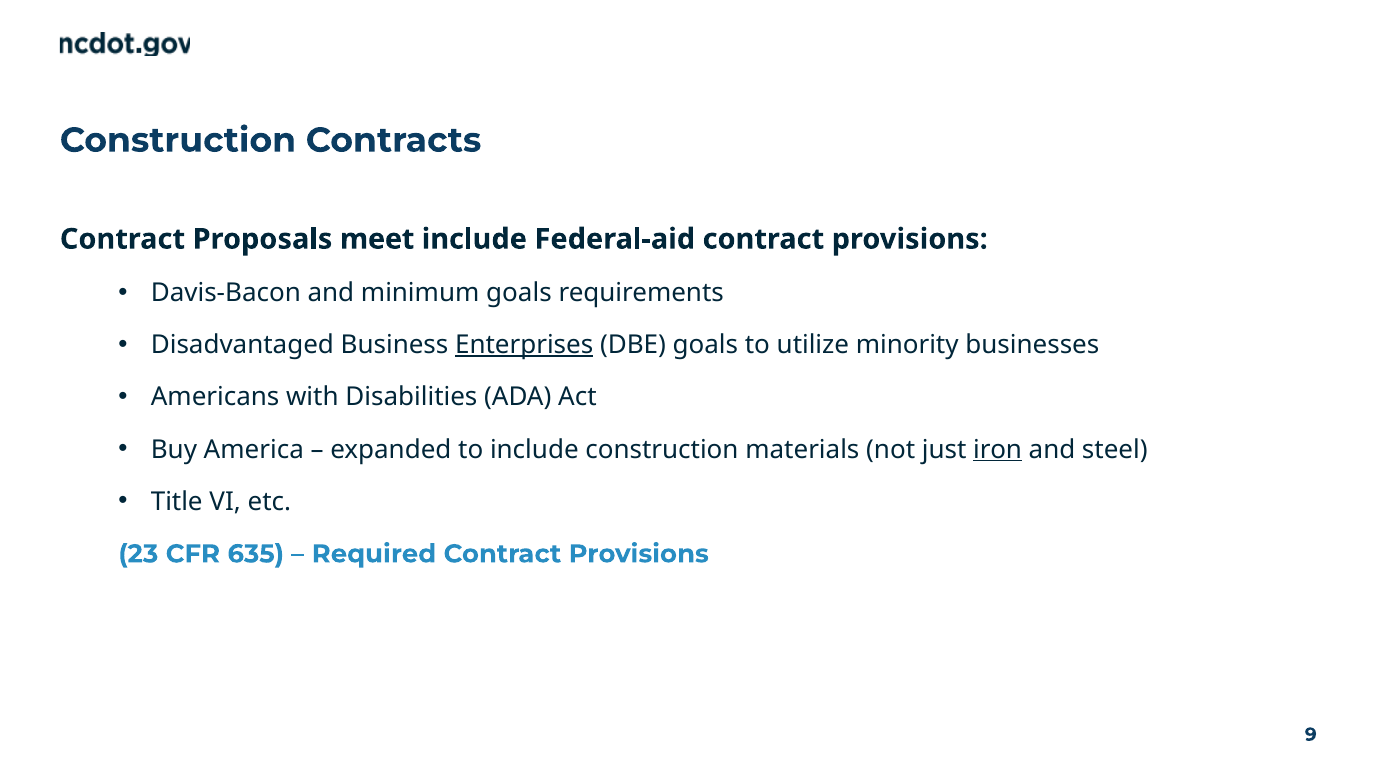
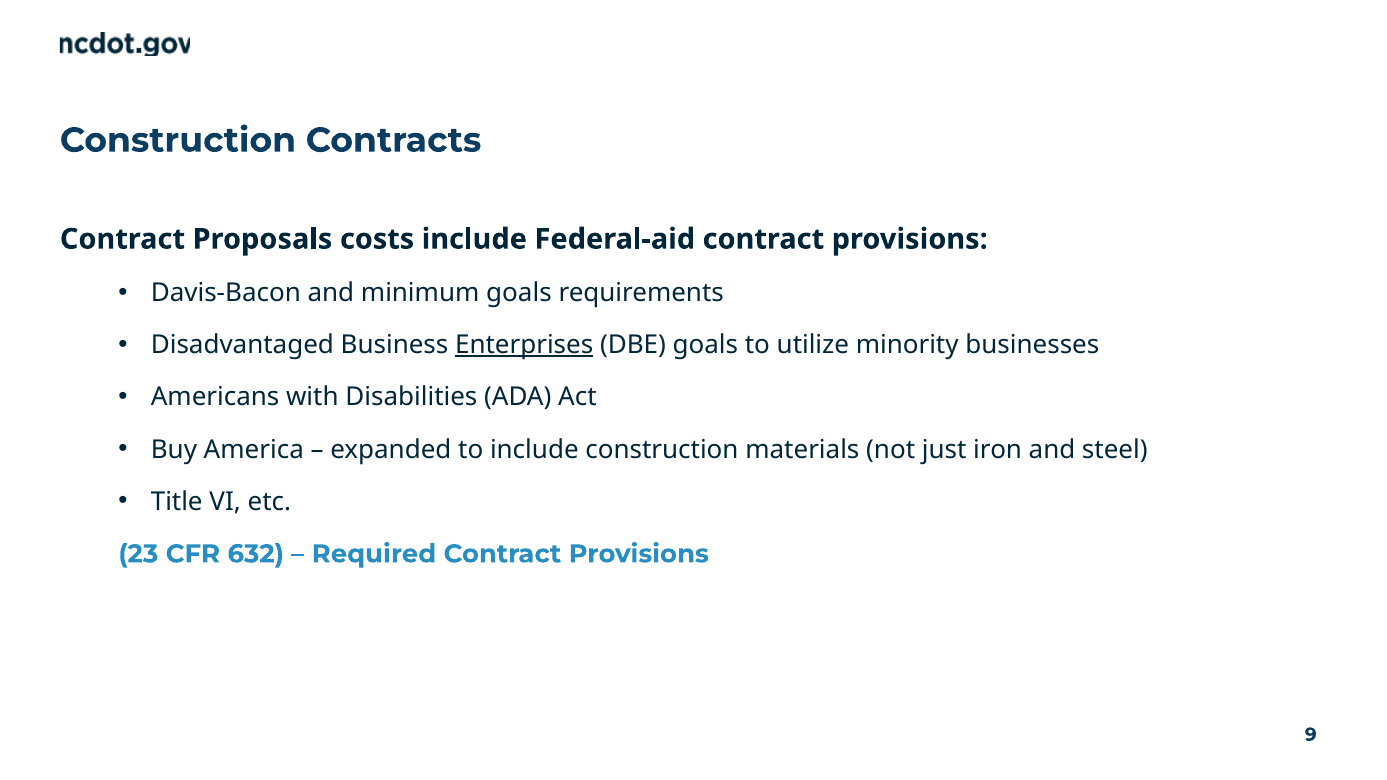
meet: meet -> costs
iron underline: present -> none
635: 635 -> 632
